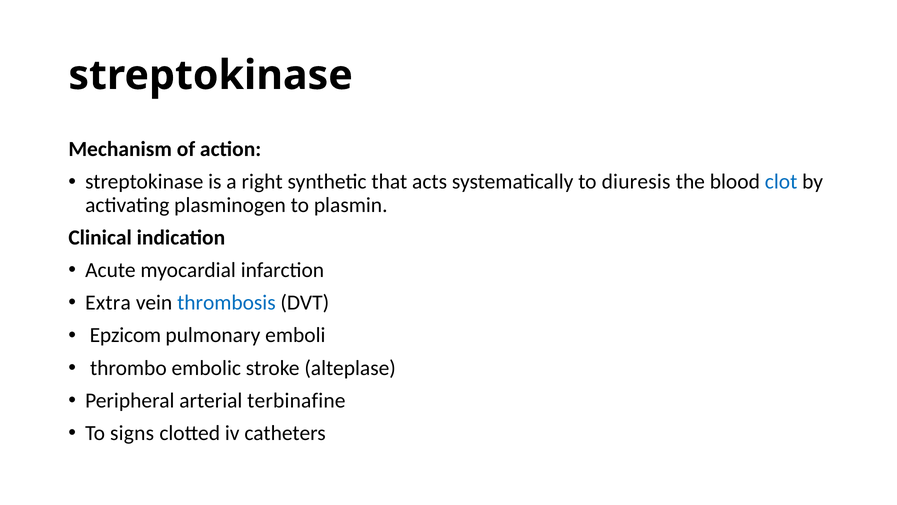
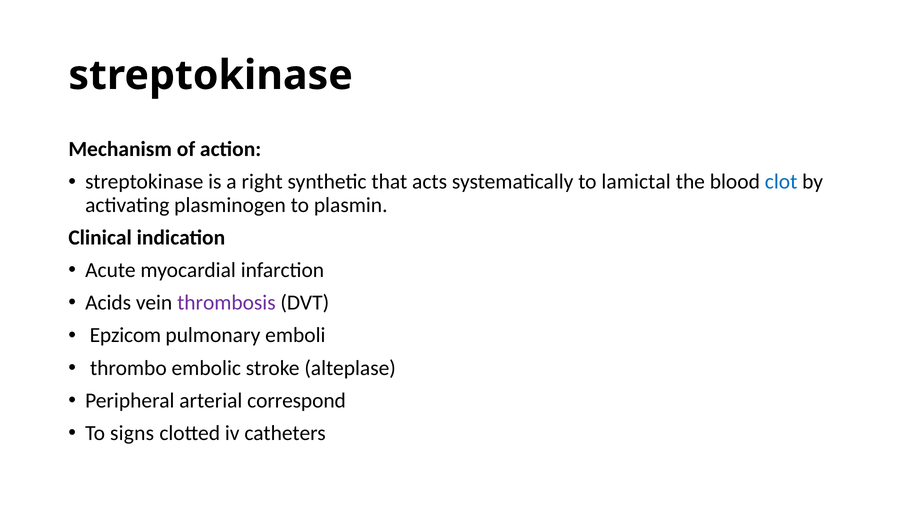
diuresis: diuresis -> lamictal
Extra: Extra -> Acids
thrombosis colour: blue -> purple
terbinafine: terbinafine -> correspond
